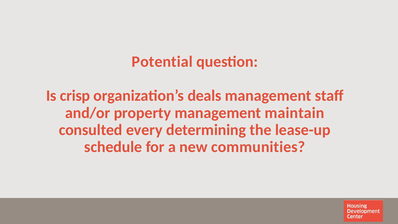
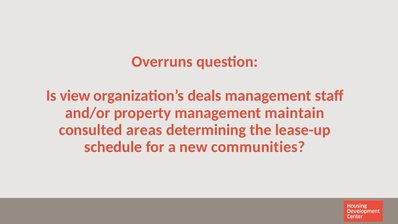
Potential: Potential -> Overruns
crisp: crisp -> view
every: every -> areas
